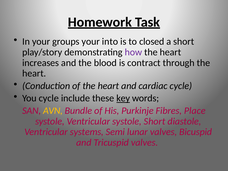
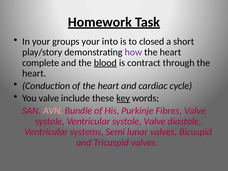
increases: increases -> complete
blood underline: none -> present
You cycle: cycle -> valve
AVN colour: yellow -> pink
Fibres Place: Place -> Valve
systole Short: Short -> Valve
